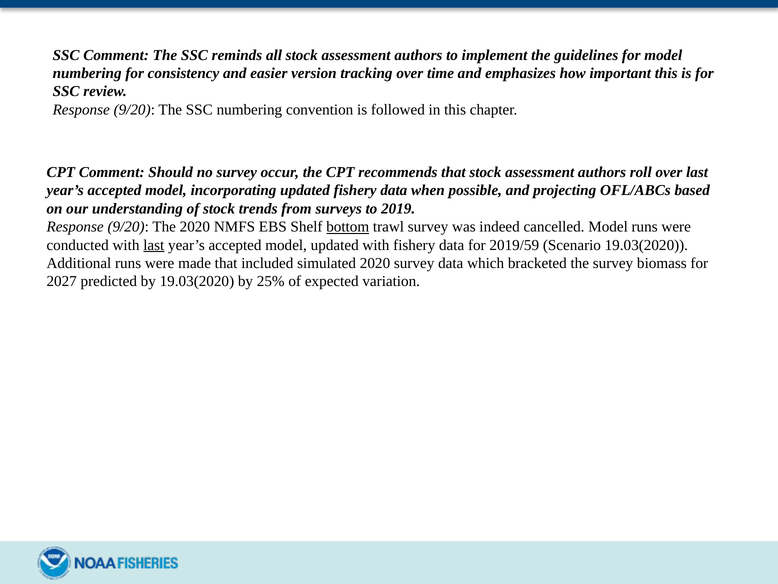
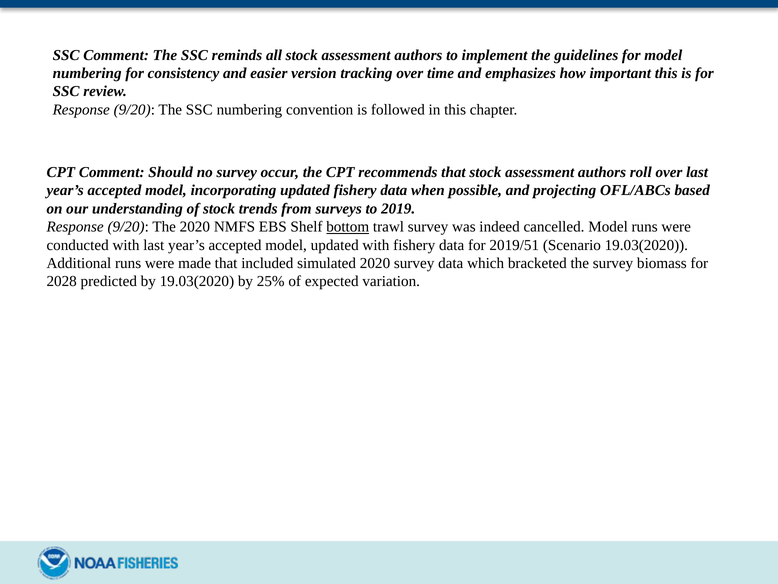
last at (154, 245) underline: present -> none
2019/59: 2019/59 -> 2019/51
2027: 2027 -> 2028
